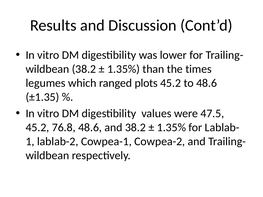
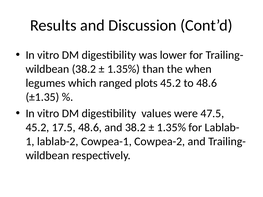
times: times -> when
76.8: 76.8 -> 17.5
